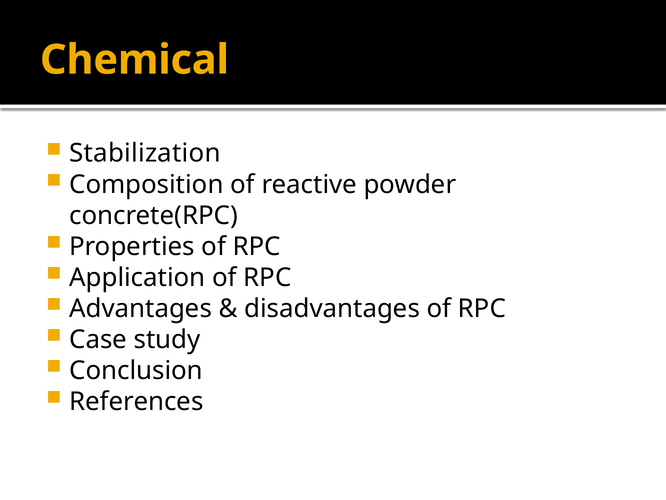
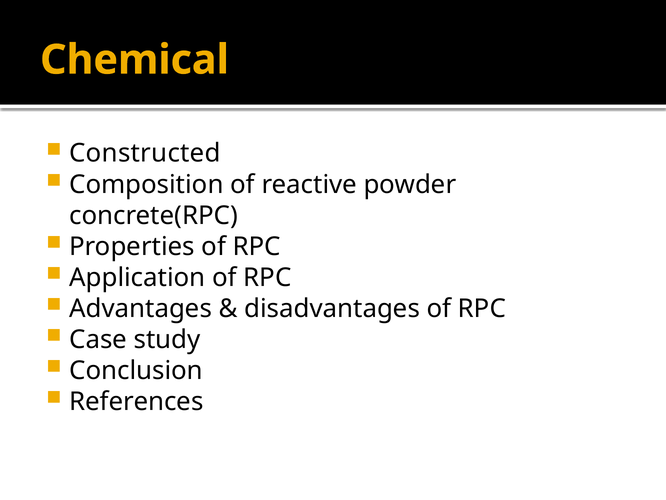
Stabilization: Stabilization -> Constructed
